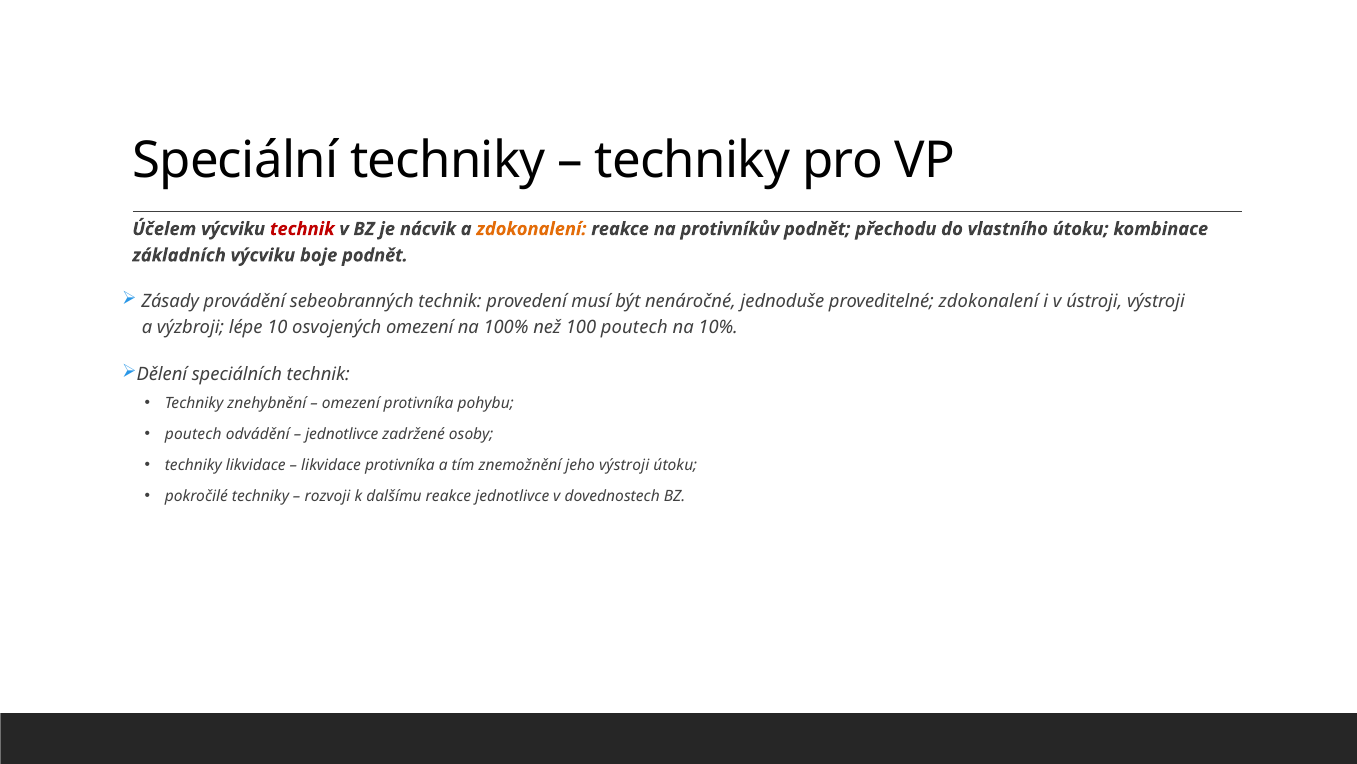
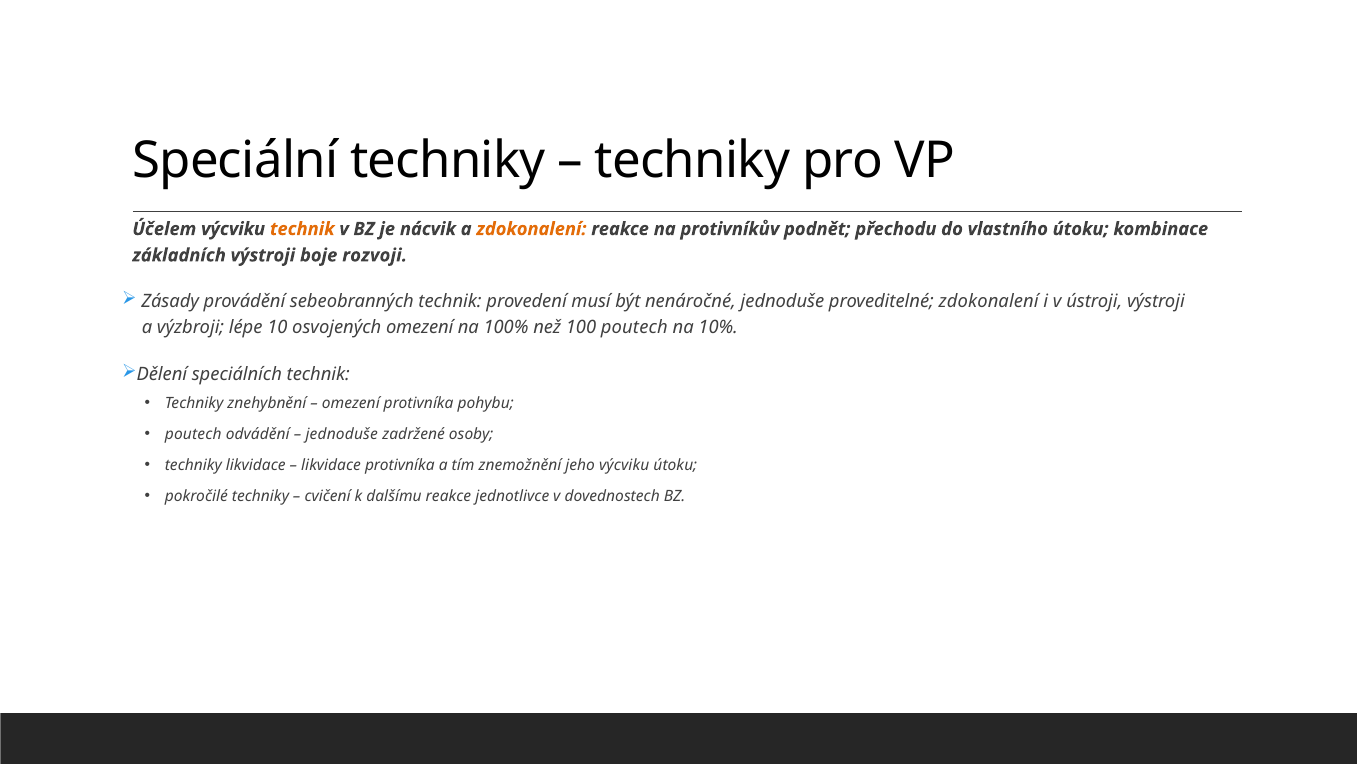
technik at (302, 229) colour: red -> orange
základních výcviku: výcviku -> výstroji
boje podnět: podnět -> rozvoji
jednotlivce at (342, 434): jednotlivce -> jednoduše
jeho výstroji: výstroji -> výcviku
rozvoji: rozvoji -> cvičení
